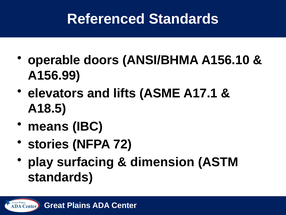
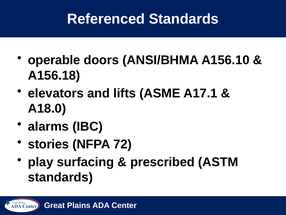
A156.99: A156.99 -> A156.18
A18.5: A18.5 -> A18.0
means: means -> alarms
dimension: dimension -> prescribed
